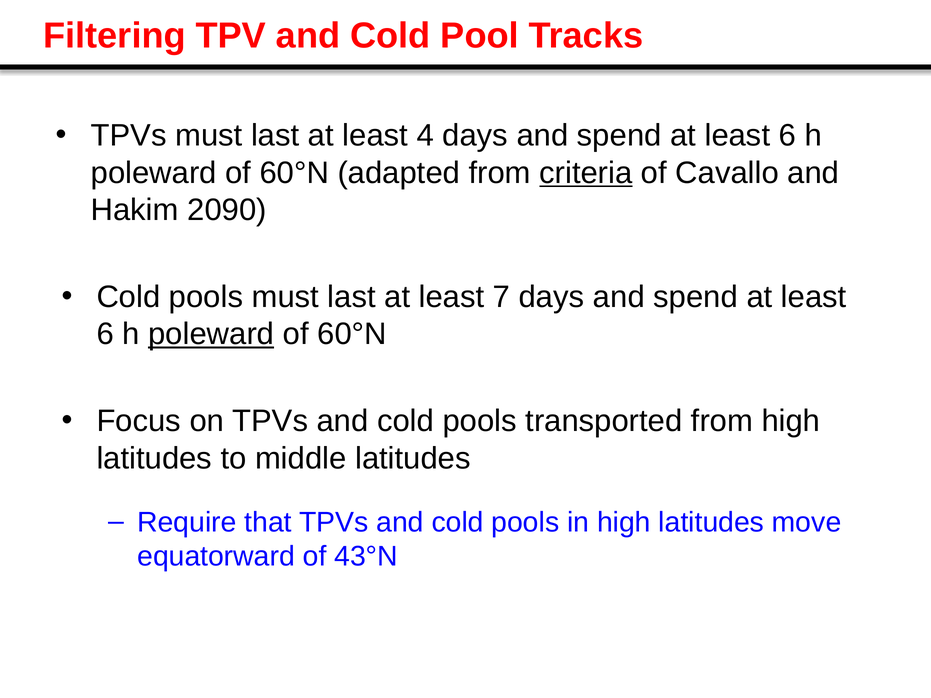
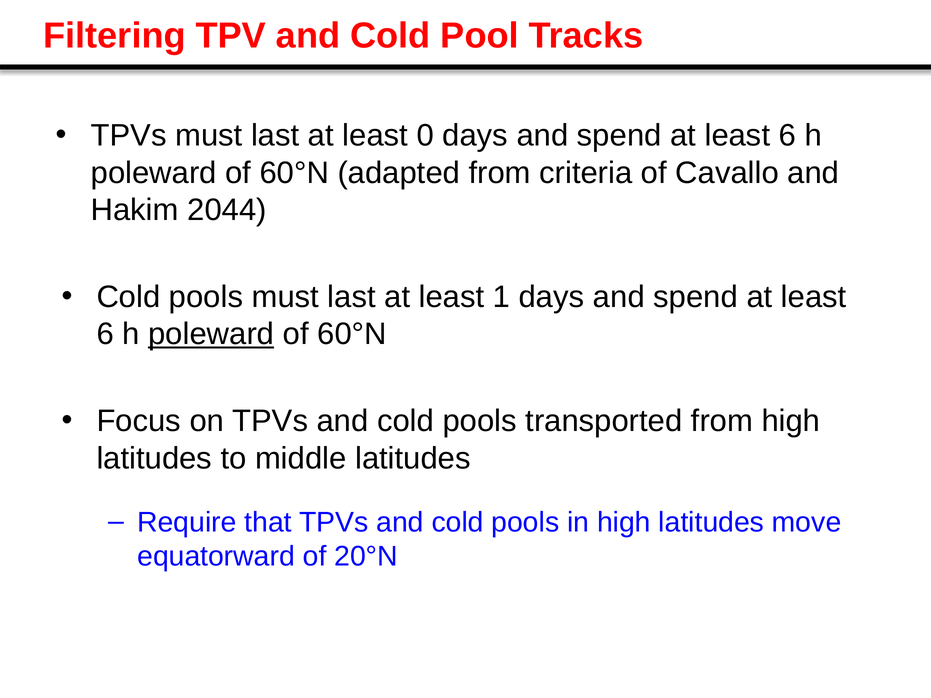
4: 4 -> 0
criteria underline: present -> none
2090: 2090 -> 2044
7: 7 -> 1
43°N: 43°N -> 20°N
